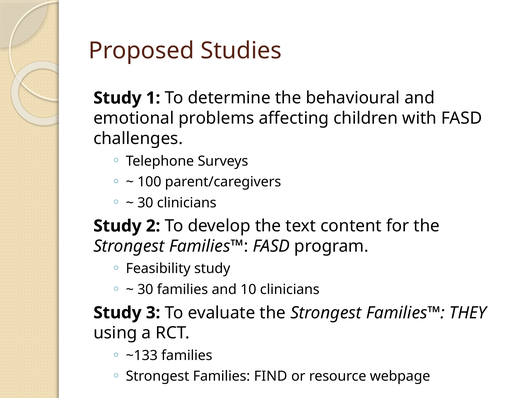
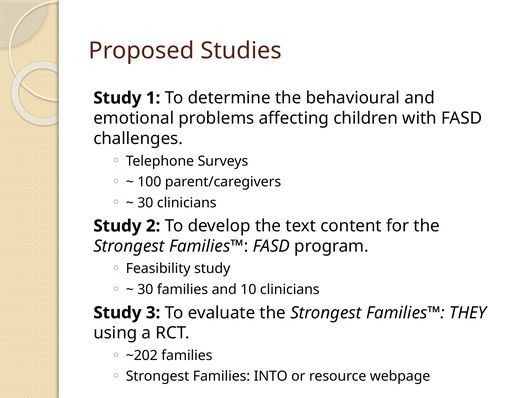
~133: ~133 -> ~202
FIND: FIND -> INTO
